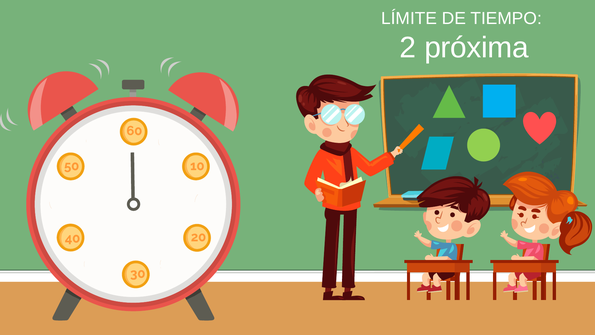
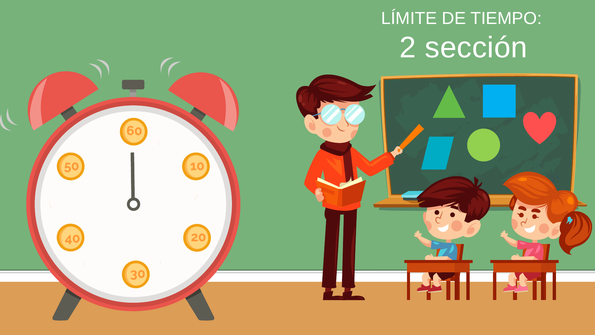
próxima: próxima -> sección
